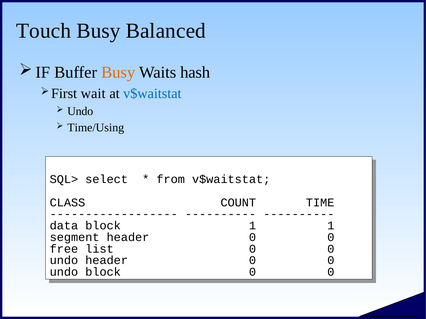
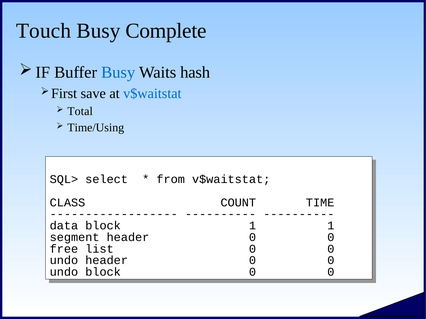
Balanced: Balanced -> Complete
Busy at (118, 72) colour: orange -> blue
wait: wait -> save
Undo at (80, 111): Undo -> Total
